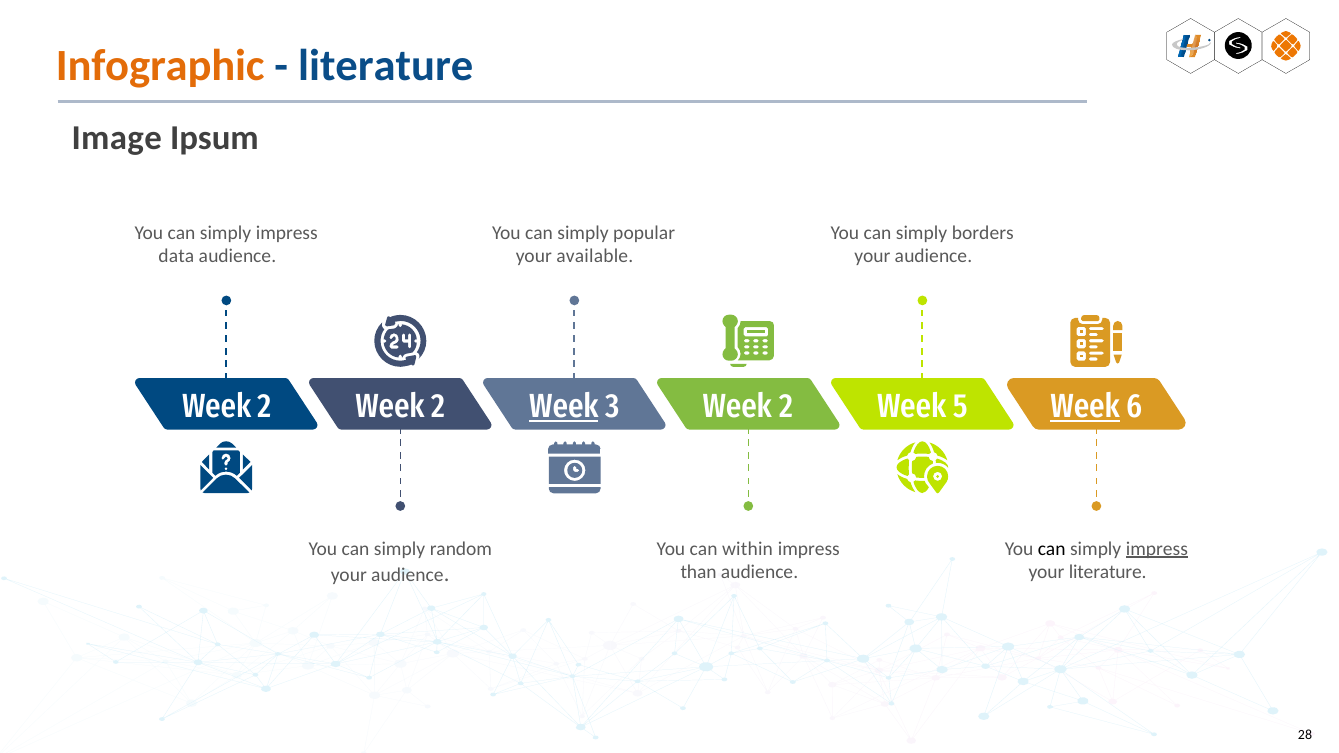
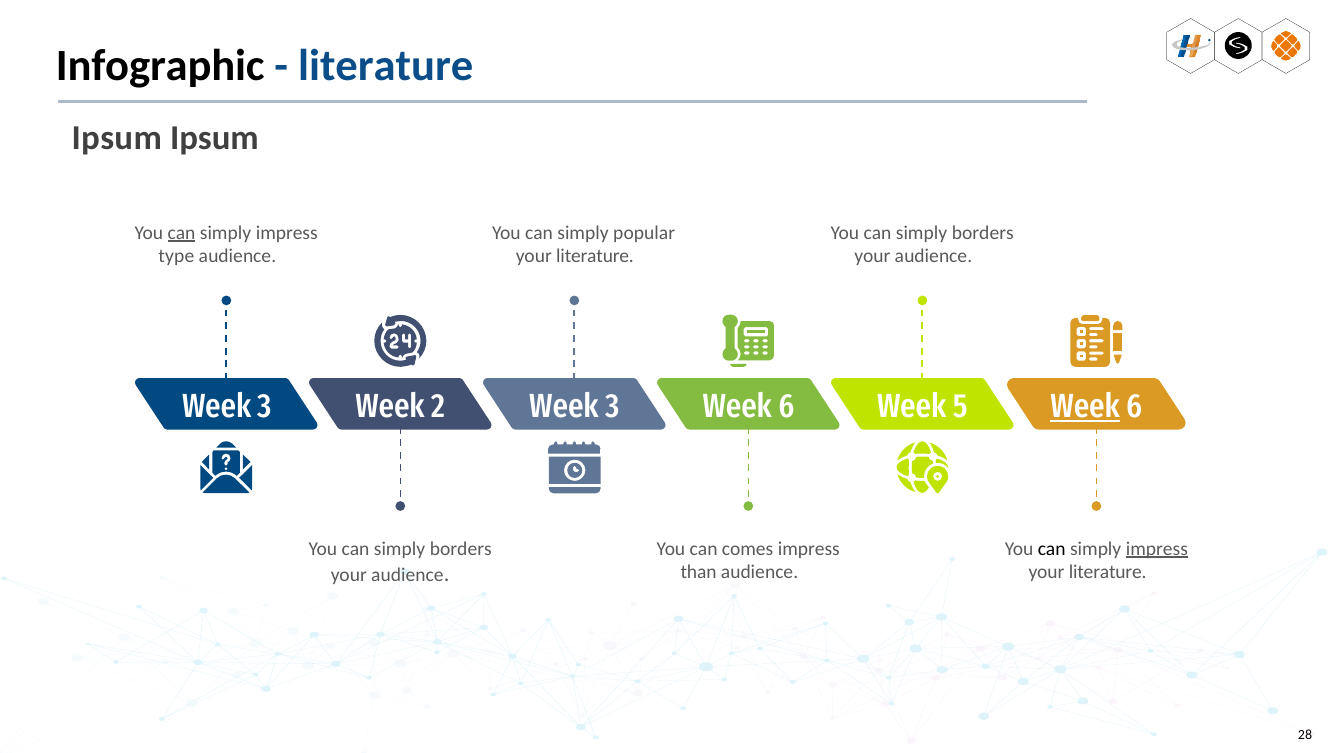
Infographic colour: orange -> black
Image at (117, 138): Image -> Ipsum
can at (182, 233) underline: none -> present
data: data -> type
available at (595, 256): available -> literature
2 at (264, 406): 2 -> 3
Week at (564, 406) underline: present -> none
2 at (786, 406): 2 -> 6
random at (461, 549): random -> borders
within: within -> comes
